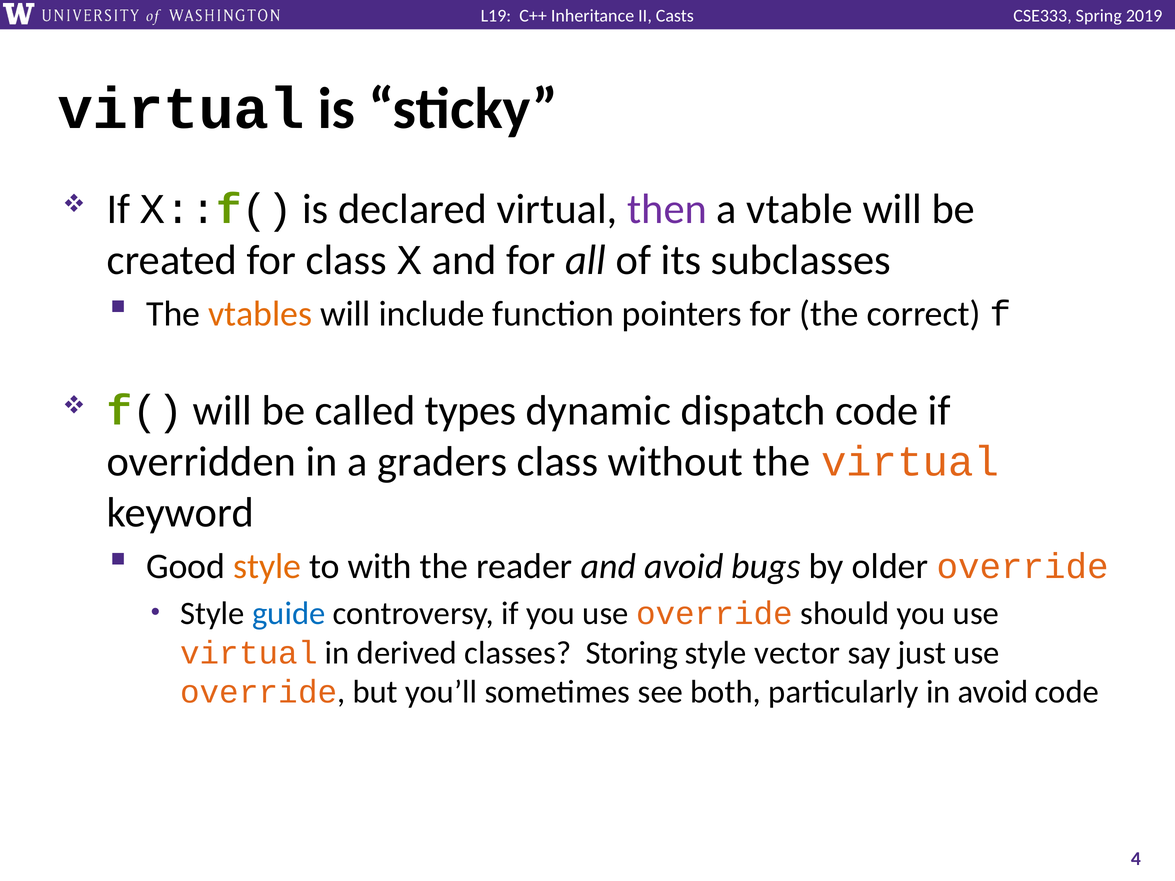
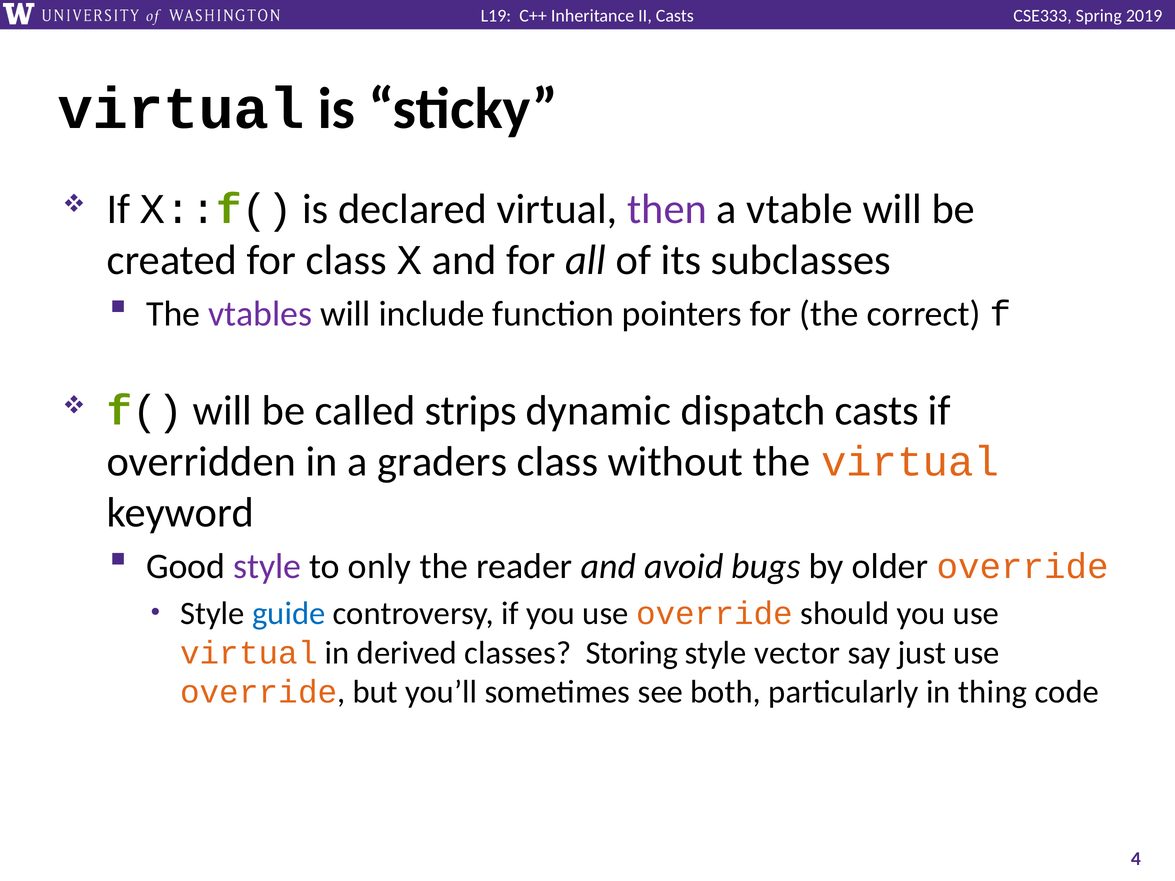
vtables colour: orange -> purple
types: types -> strips
dispatch code: code -> casts
style at (267, 566) colour: orange -> purple
with: with -> only
in avoid: avoid -> thing
